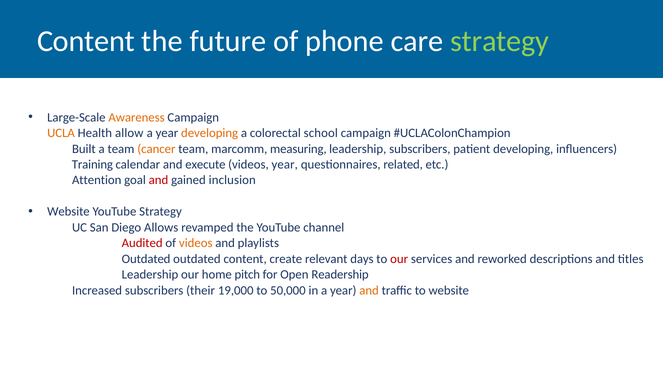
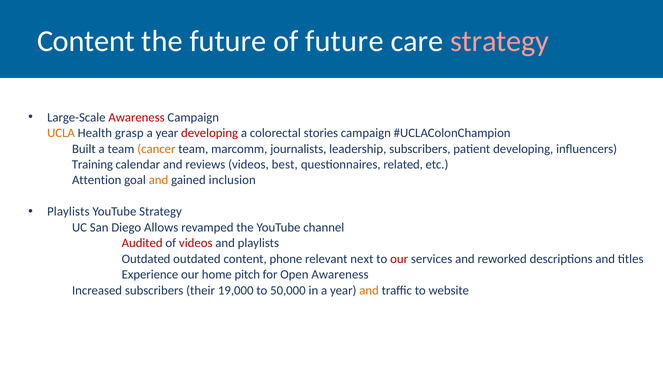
of phone: phone -> future
strategy at (500, 41) colour: light green -> pink
Awareness at (137, 117) colour: orange -> red
allow: allow -> grasp
developing at (210, 133) colour: orange -> red
school: school -> stories
measuring: measuring -> journalists
execute: execute -> reviews
videos year: year -> best
and at (159, 180) colour: red -> orange
Website at (68, 212): Website -> Playlists
videos at (196, 243) colour: orange -> red
create: create -> phone
days: days -> next
Leadership at (150, 275): Leadership -> Experience
Open Readership: Readership -> Awareness
